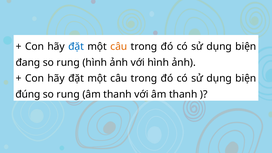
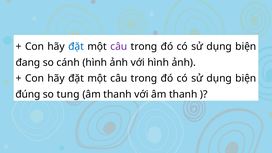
câu at (119, 47) colour: orange -> purple
rung at (68, 62): rung -> cánh
rung at (68, 94): rung -> tung
